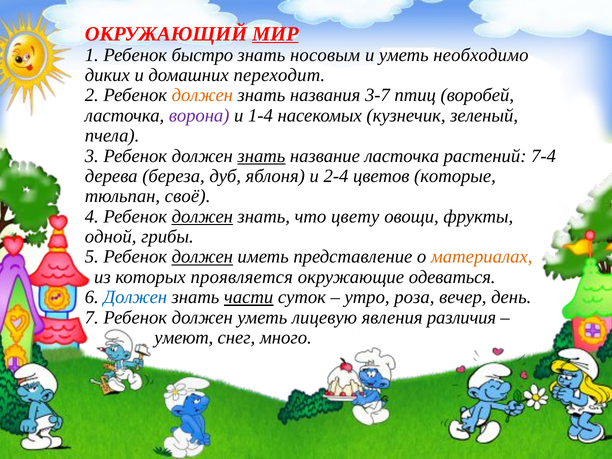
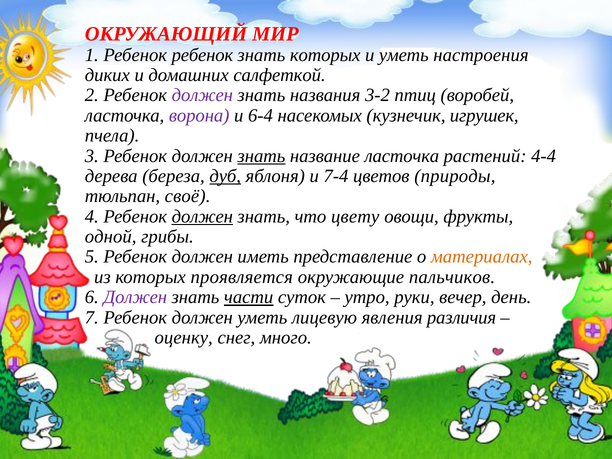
МИР underline: present -> none
Ребенок быстро: быстро -> ребенок
знать носовым: носовым -> которых
необходимо: необходимо -> настроения
переходит: переходит -> салфеткой
должен at (202, 95) colour: orange -> purple
3-7: 3-7 -> 3-2
1-4: 1-4 -> 6-4
зеленый: зеленый -> игрушек
7-4: 7-4 -> 4-4
дуб underline: none -> present
2-4: 2-4 -> 7-4
которые: которые -> природы
должен at (202, 257) underline: present -> none
одеваться: одеваться -> пальчиков
Должен at (135, 297) colour: blue -> purple
роза: роза -> руки
умеют: умеют -> оценку
